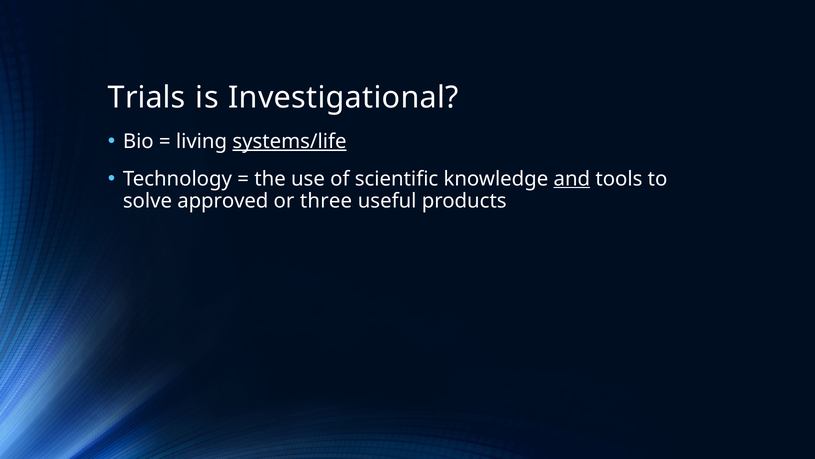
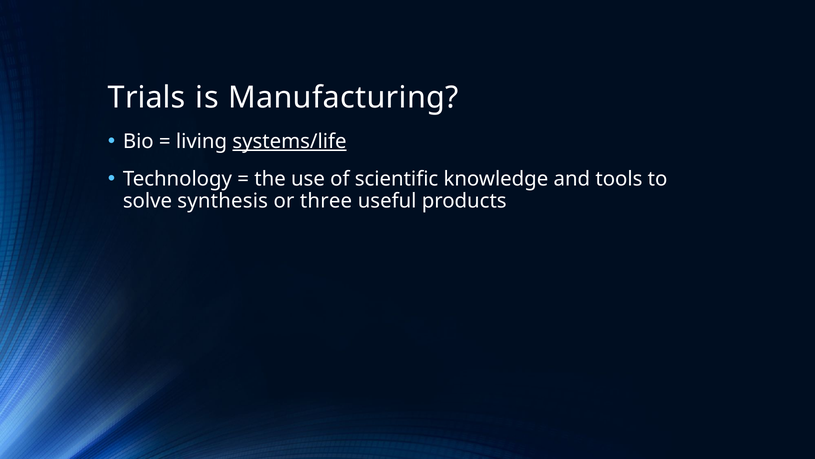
Investigational: Investigational -> Manufacturing
and underline: present -> none
approved: approved -> synthesis
